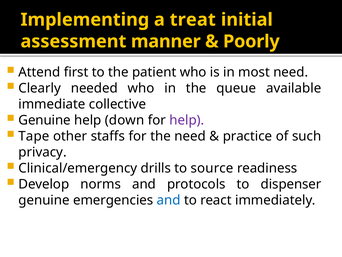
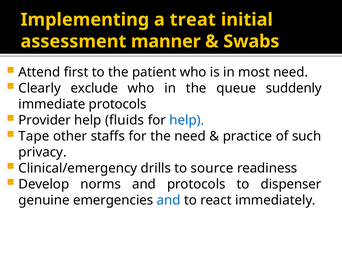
Poorly: Poorly -> Swabs
needed: needed -> exclude
available: available -> suddenly
immediate collective: collective -> protocols
Genuine at (45, 120): Genuine -> Provider
down: down -> fluids
help at (187, 120) colour: purple -> blue
